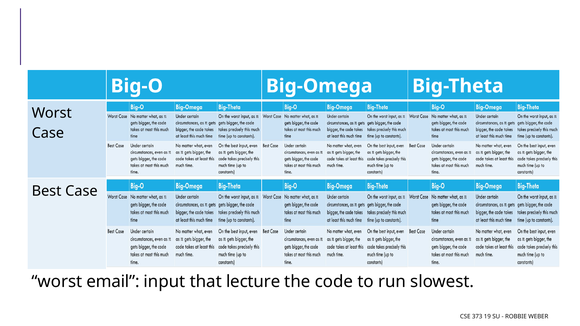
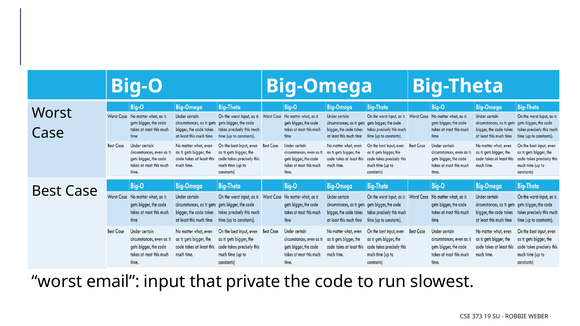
lecture: lecture -> private
